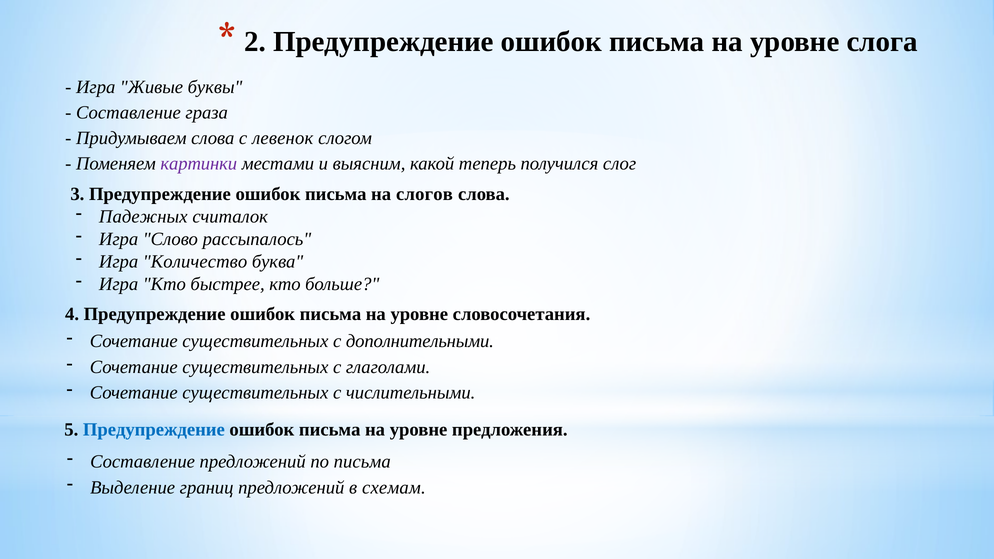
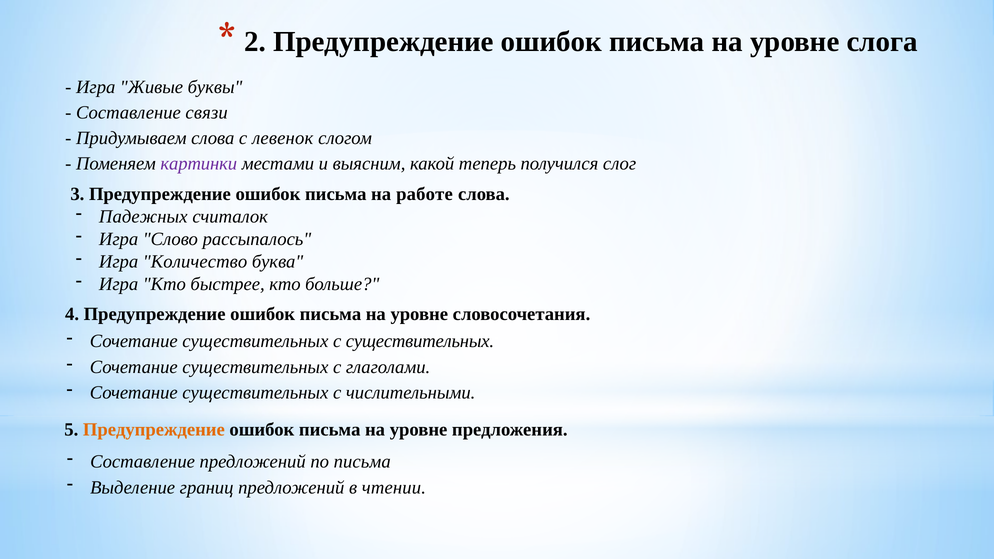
граза: граза -> связи
слогов: слогов -> работе
с дополнительными: дополнительными -> существительных
Предупреждение at (154, 430) colour: blue -> orange
схемам: схемам -> чтении
